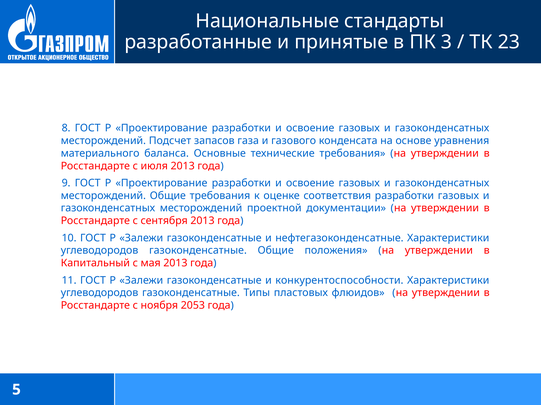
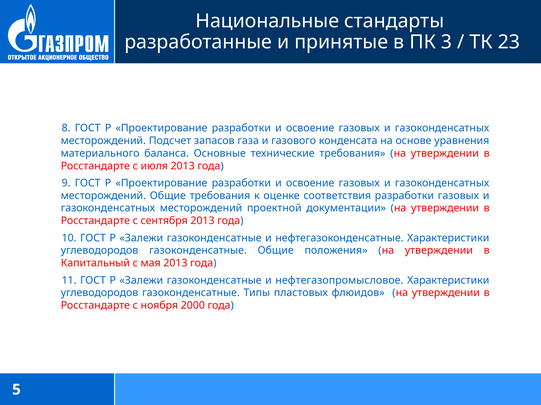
конкурентоспособности: конкурентоспособности -> нефтегазопромысловое
2053: 2053 -> 2000
